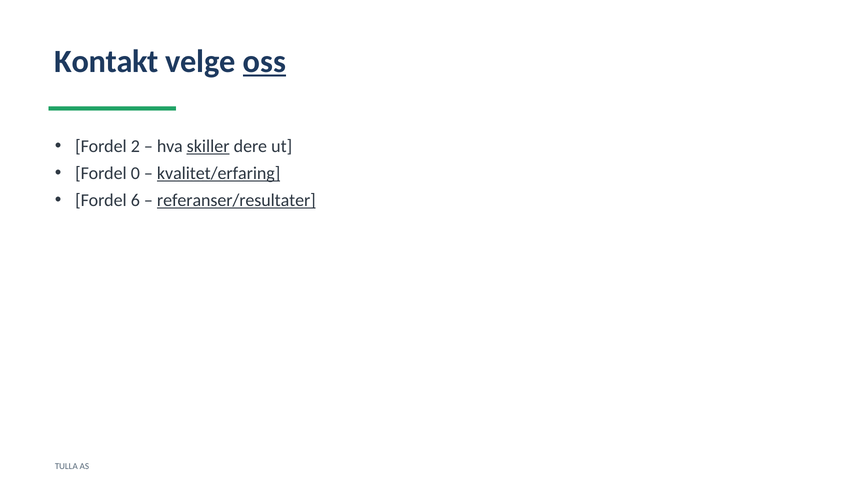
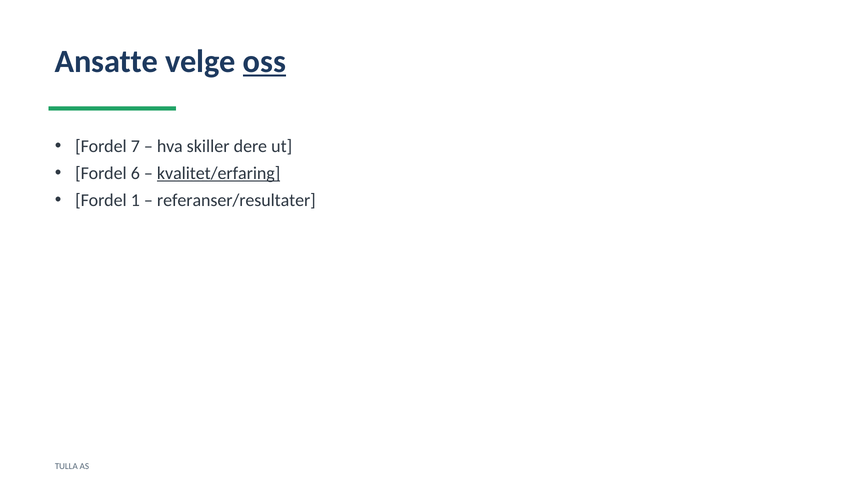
Kontakt: Kontakt -> Ansatte
2: 2 -> 7
skiller underline: present -> none
0: 0 -> 6
6: 6 -> 1
referanser/resultater underline: present -> none
